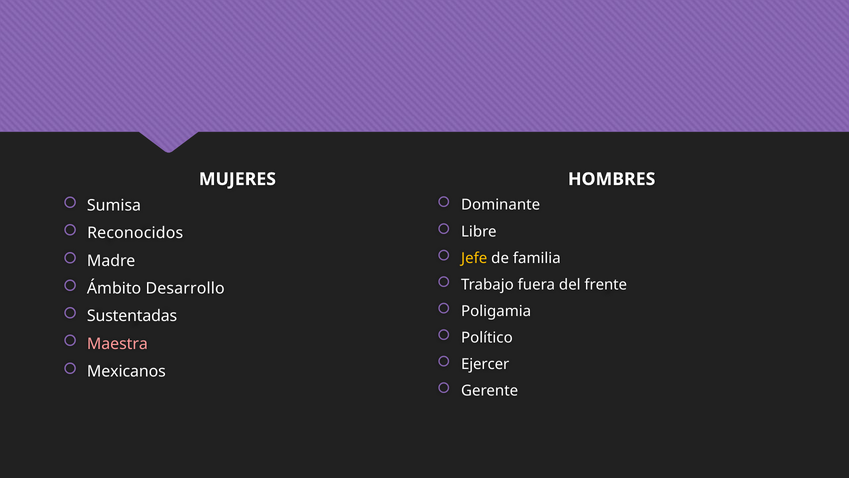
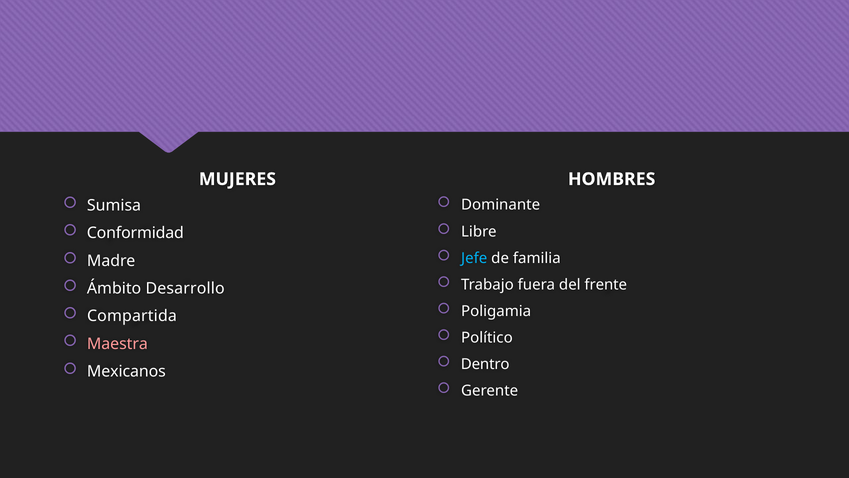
Reconocidos: Reconocidos -> Conformidad
Jefe colour: yellow -> light blue
Sustentadas: Sustentadas -> Compartida
Ejercer: Ejercer -> Dentro
